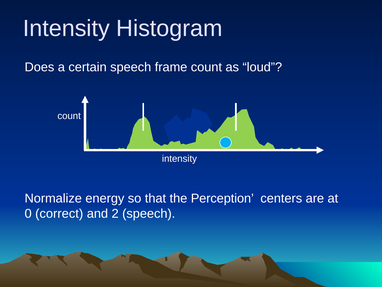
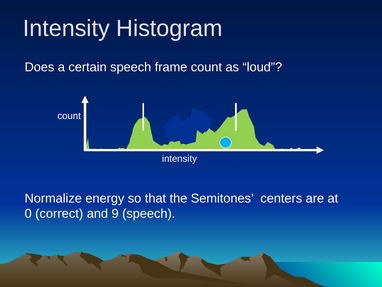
Perception: Perception -> Semitones
2: 2 -> 9
